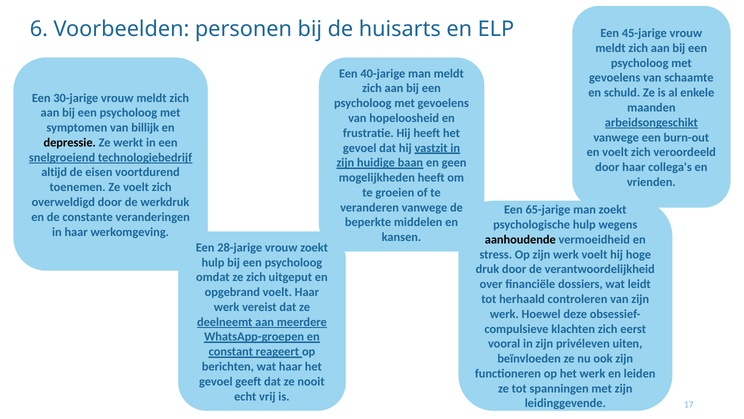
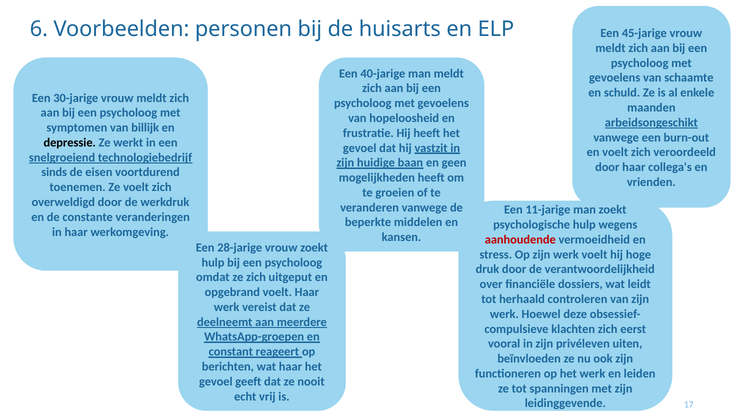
altijd: altijd -> sinds
65-jarige: 65-jarige -> 11-jarige
aanhoudende colour: black -> red
